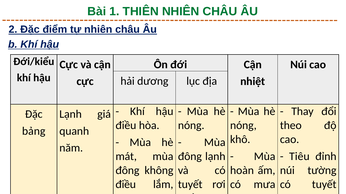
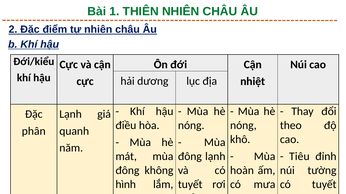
bảng: bảng -> phân
điều at (126, 185): điều -> hình
